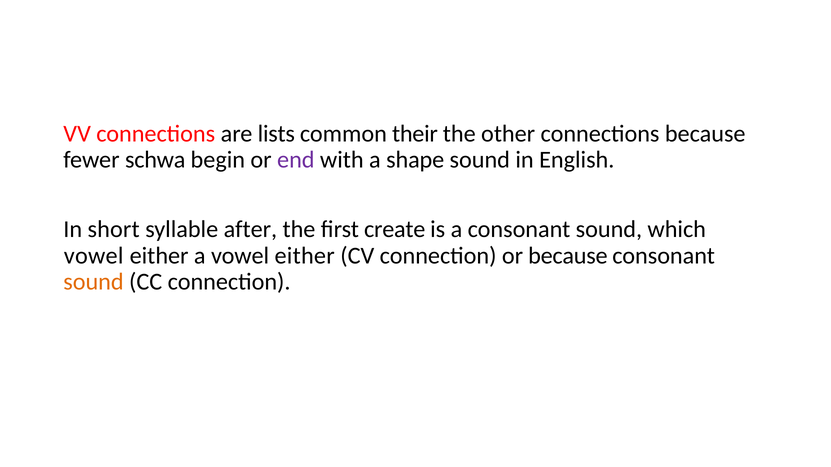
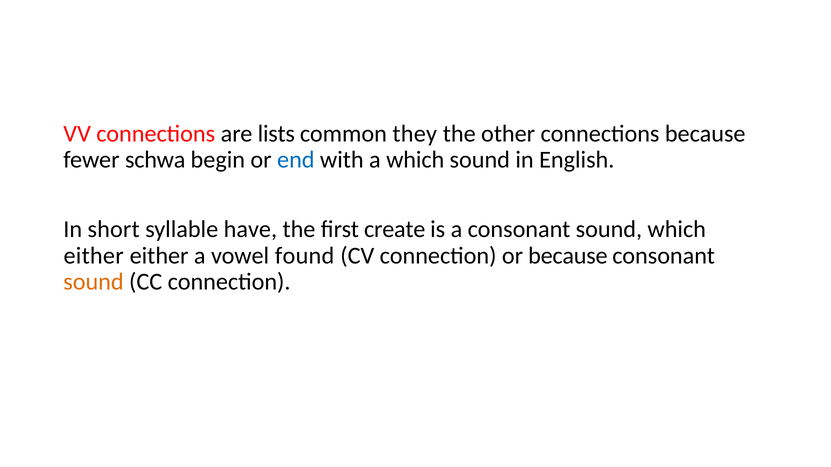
their: their -> they
end colour: purple -> blue
a shape: shape -> which
after: after -> have
vowel at (94, 256): vowel -> either
a vowel either: either -> found
